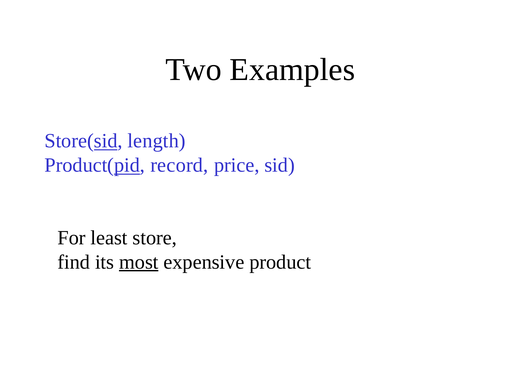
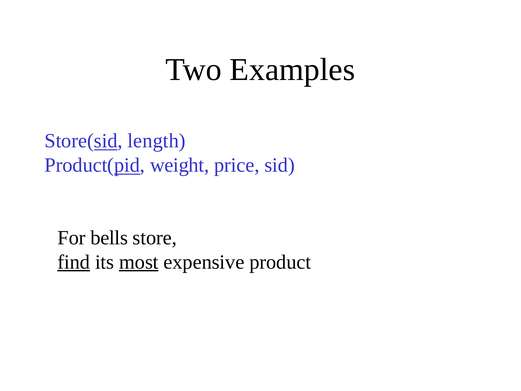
record: record -> weight
least: least -> bells
find underline: none -> present
